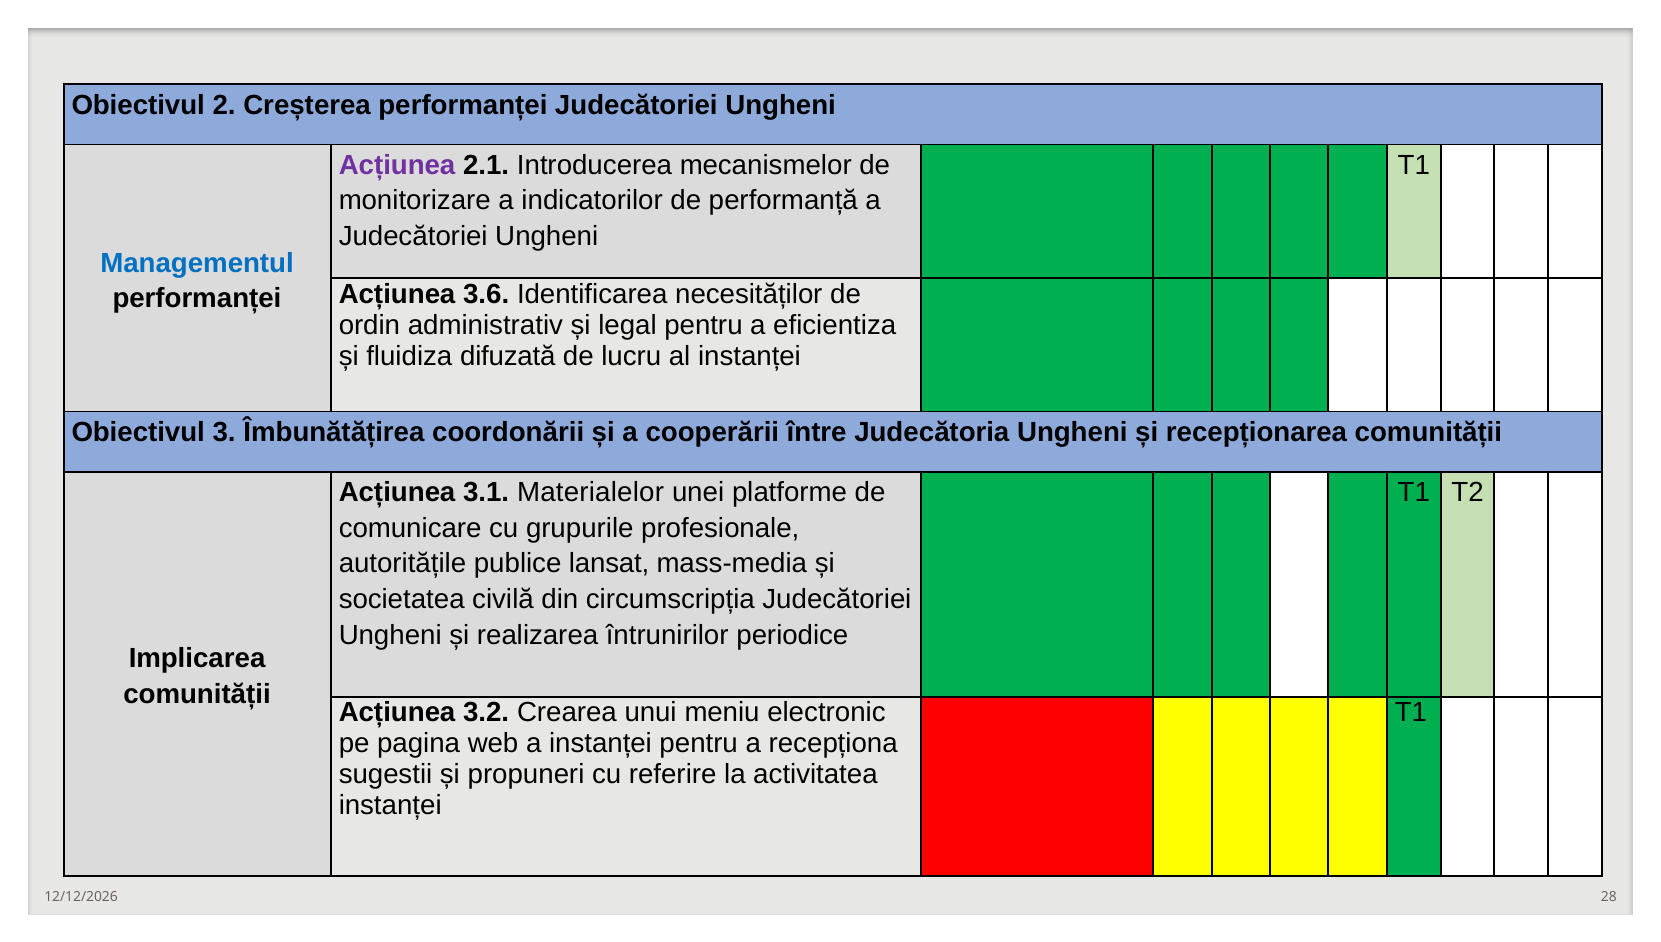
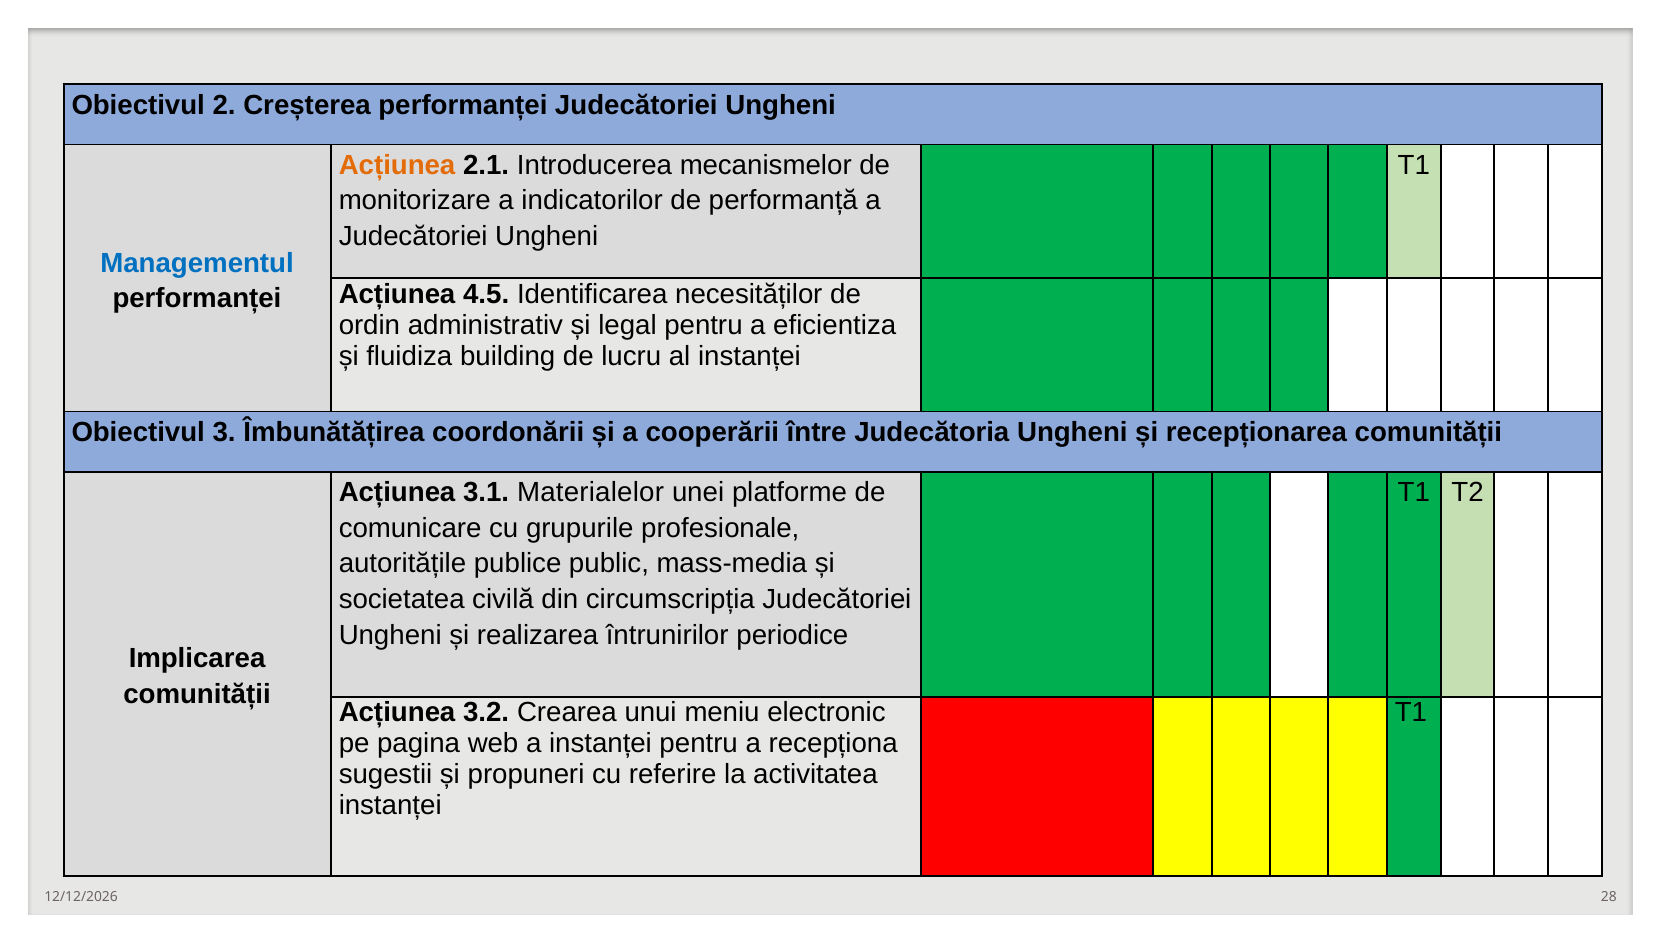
Acțiunea at (397, 165) colour: purple -> orange
3.6: 3.6 -> 4.5
difuzată: difuzată -> building
lansat: lansat -> public
